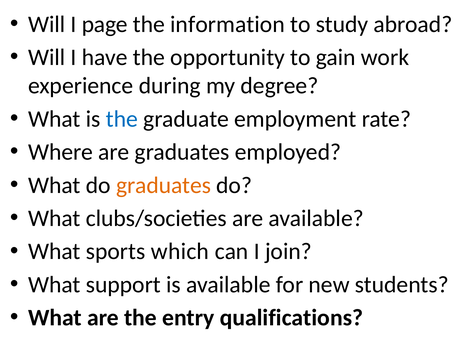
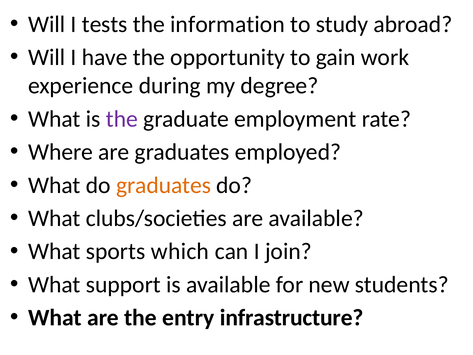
page: page -> tests
the at (122, 119) colour: blue -> purple
qualifications: qualifications -> infrastructure
